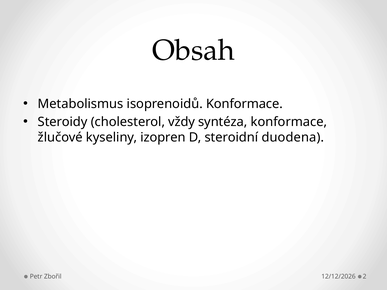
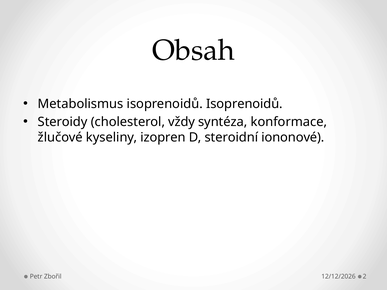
isoprenoidů Konformace: Konformace -> Isoprenoidů
duodena: duodena -> iononové
